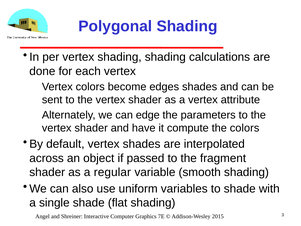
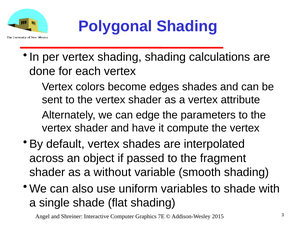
compute the colors: colors -> vertex
regular: regular -> without
